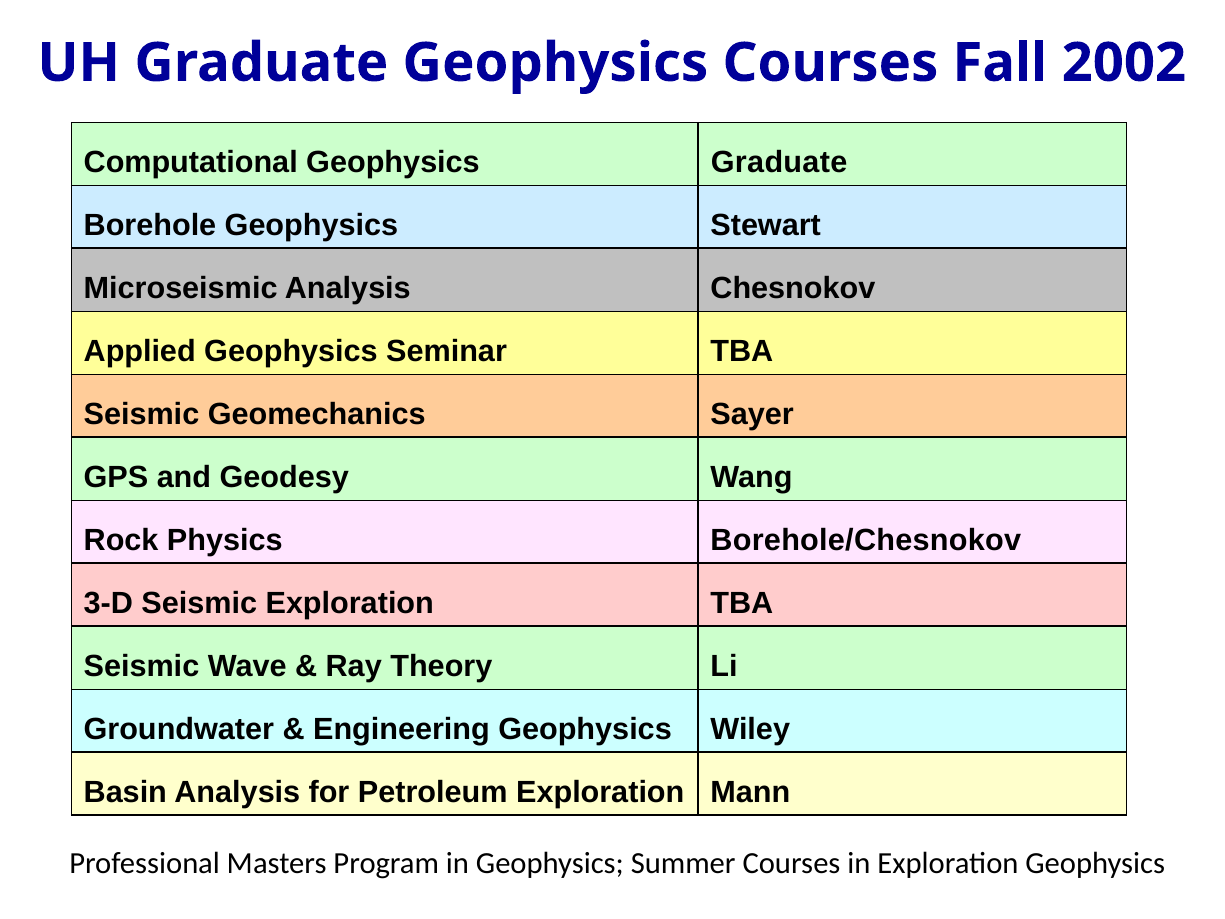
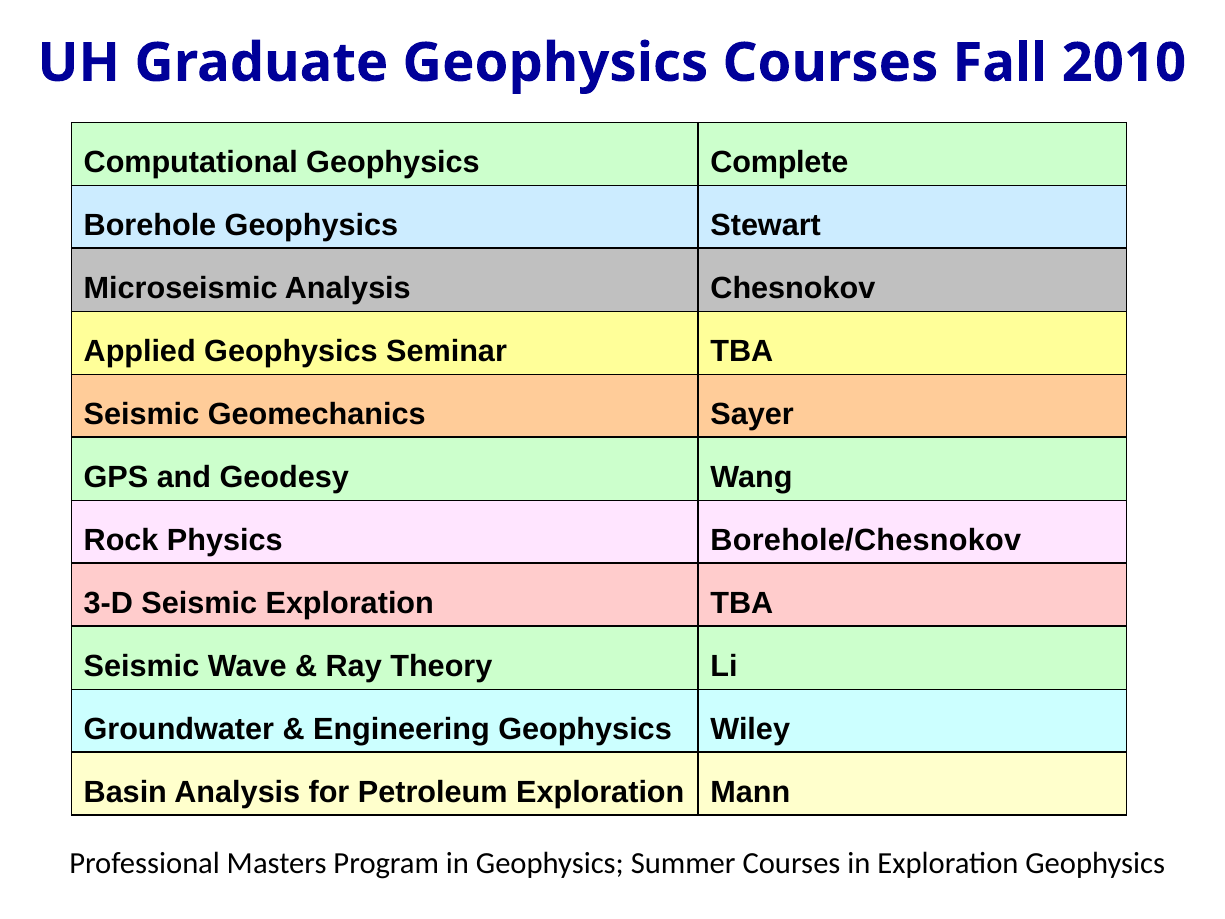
2002: 2002 -> 2010
Geophysics Graduate: Graduate -> Complete
